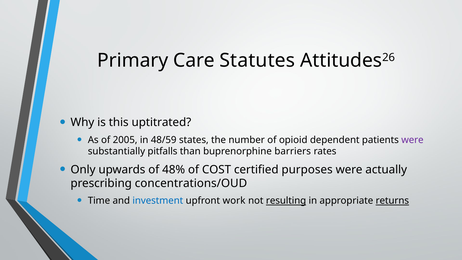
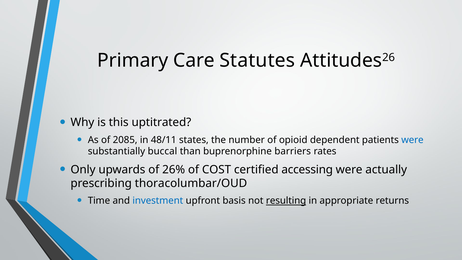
2005: 2005 -> 2085
48/59: 48/59 -> 48/11
were at (412, 140) colour: purple -> blue
pitfalls: pitfalls -> buccal
48%: 48% -> 26%
purposes: purposes -> accessing
concentrations/OUD: concentrations/OUD -> thoracolumbar/OUD
work: work -> basis
returns underline: present -> none
